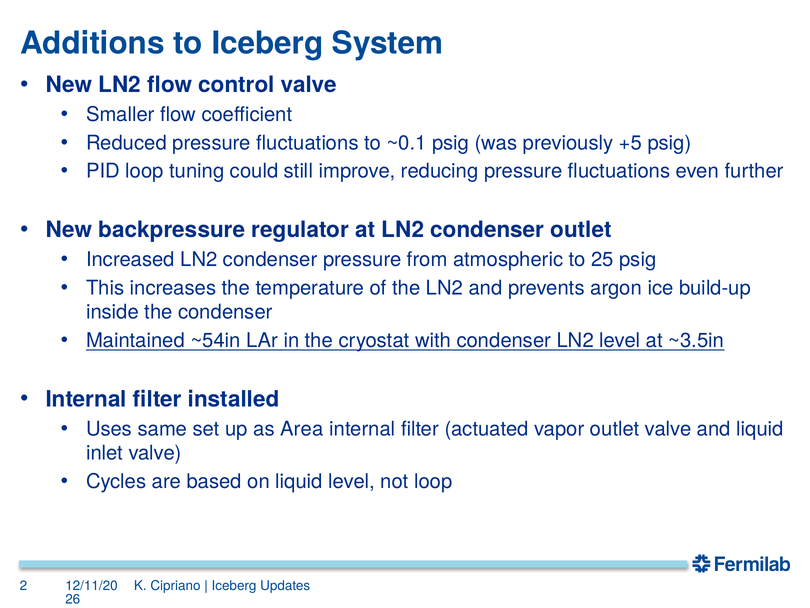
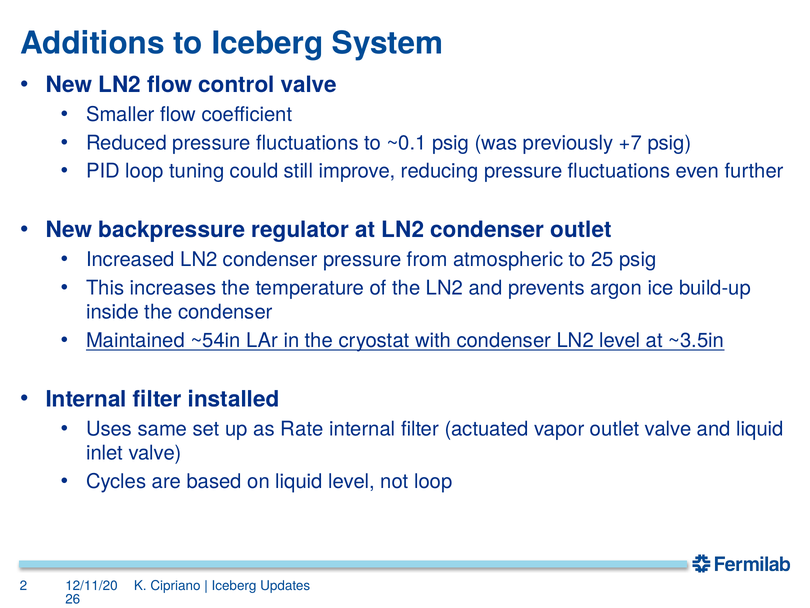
+5: +5 -> +7
Area: Area -> Rate
